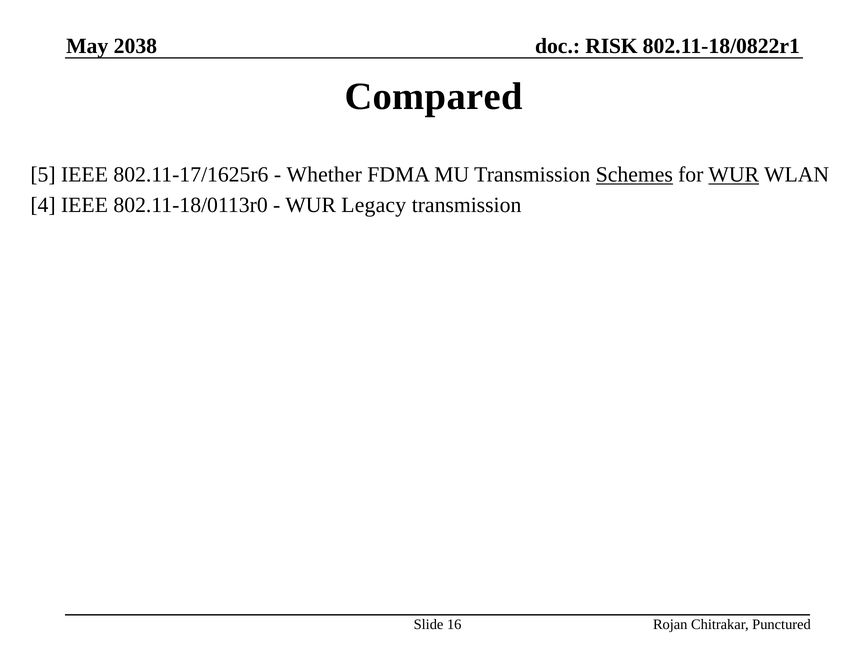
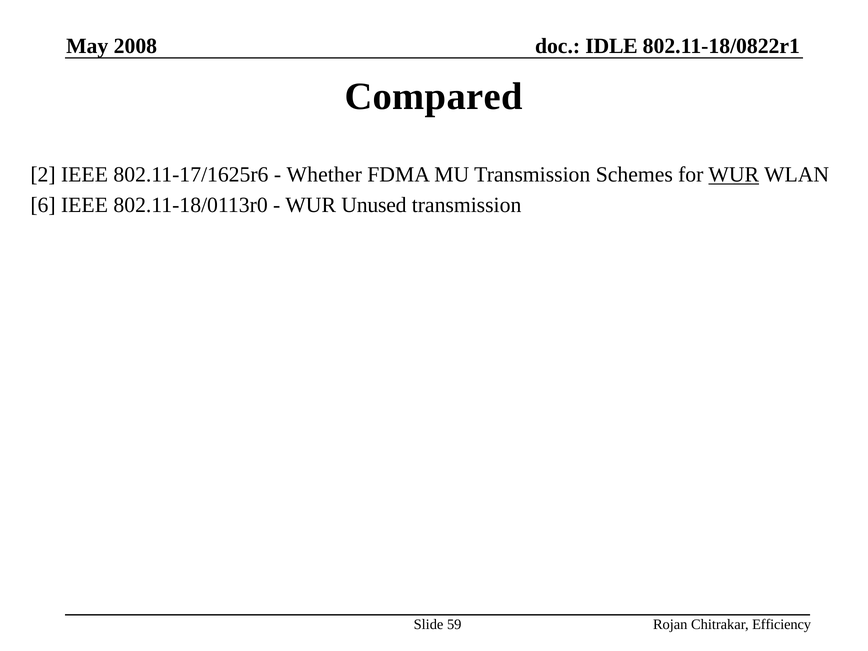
2038: 2038 -> 2008
RISK: RISK -> IDLE
5: 5 -> 2
Schemes underline: present -> none
4: 4 -> 6
Legacy: Legacy -> Unused
16: 16 -> 59
Punctured: Punctured -> Efficiency
